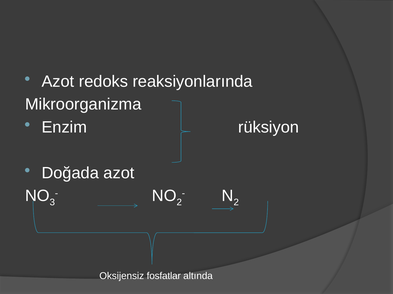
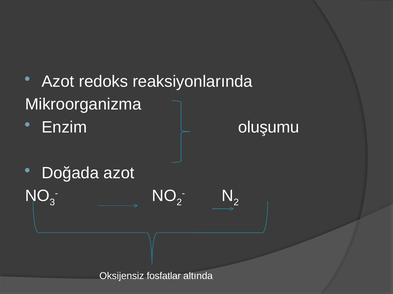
rüksiyon: rüksiyon -> oluşumu
